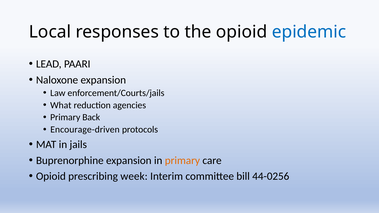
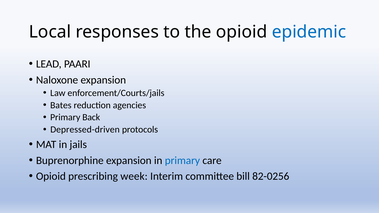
What: What -> Bates
Encourage-driven: Encourage-driven -> Depressed-driven
primary at (182, 161) colour: orange -> blue
44-0256: 44-0256 -> 82-0256
